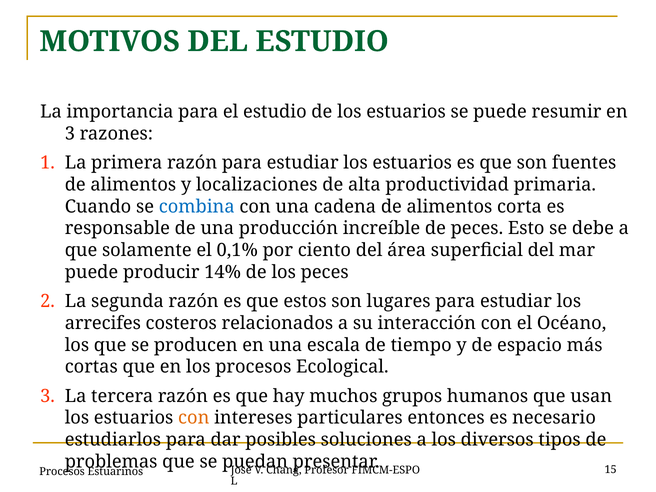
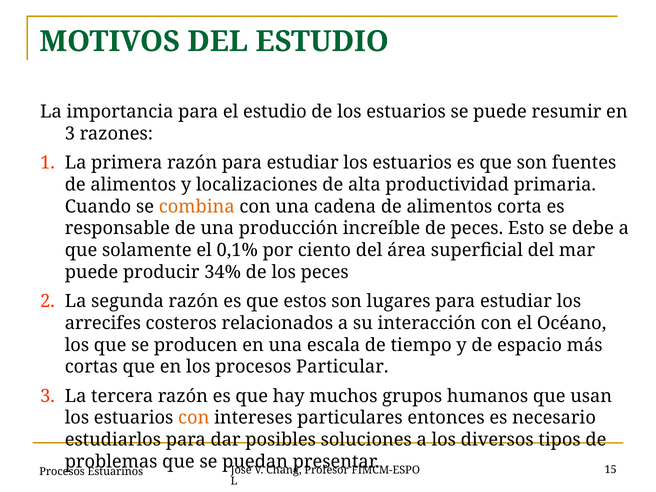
combina colour: blue -> orange
14%: 14% -> 34%
Ecological: Ecological -> Particular
